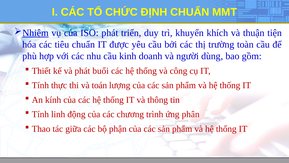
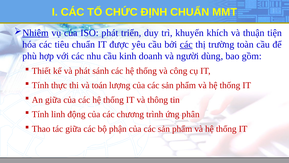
các at (186, 44) underline: none -> present
buổi: buổi -> sánh
An kính: kính -> giữa
